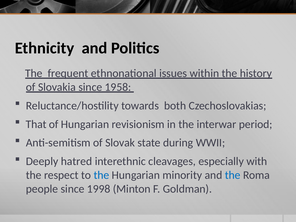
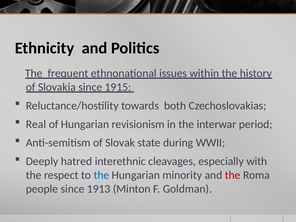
1958: 1958 -> 1915
That: That -> Real
the at (233, 175) colour: blue -> red
1998: 1998 -> 1913
